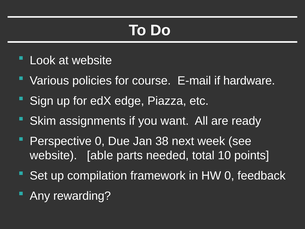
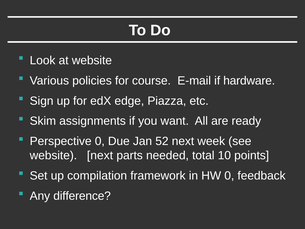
38: 38 -> 52
website able: able -> next
rewarding: rewarding -> difference
